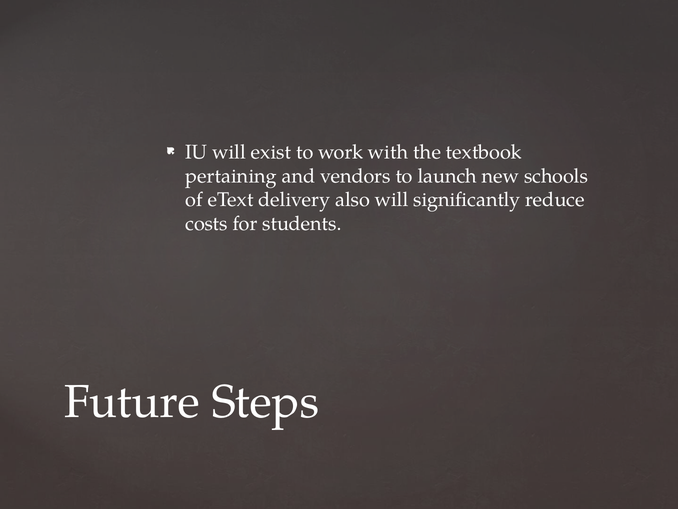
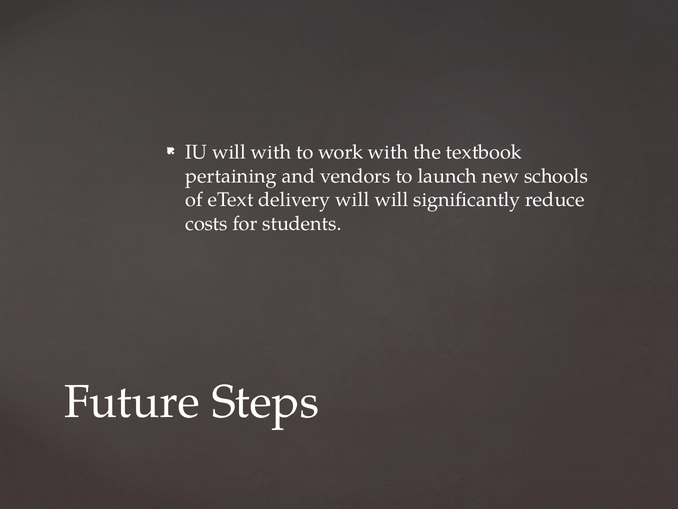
will exist: exist -> with
delivery also: also -> will
